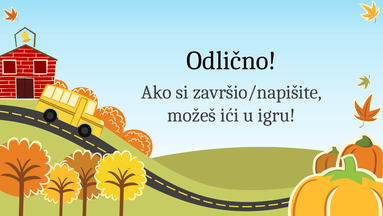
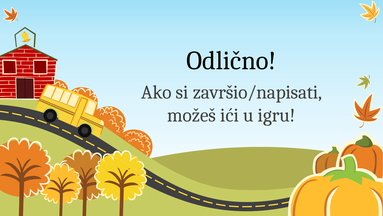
završio/napišite: završio/napišite -> završio/napisati
